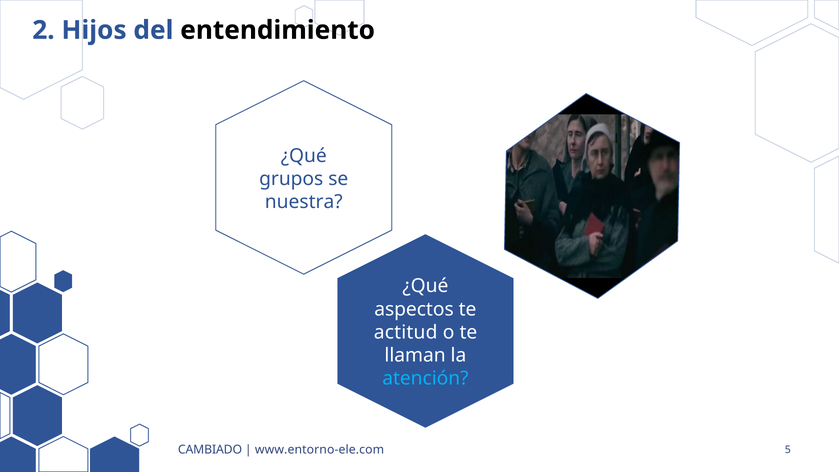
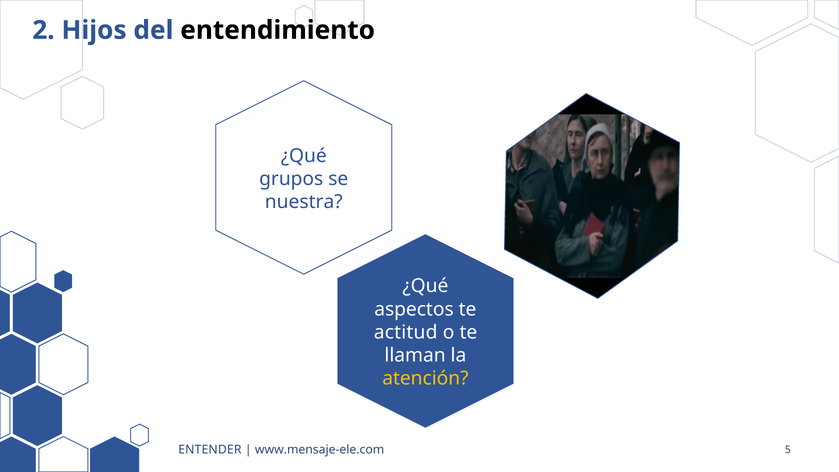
atención colour: light blue -> yellow
CAMBIADO: CAMBIADO -> ENTENDER
www.entorno-ele.com: www.entorno-ele.com -> www.mensaje-ele.com
